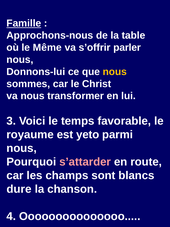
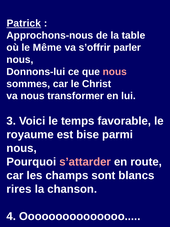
Famille: Famille -> Patrick
nous at (115, 72) colour: yellow -> pink
yeto: yeto -> bise
dure: dure -> rires
